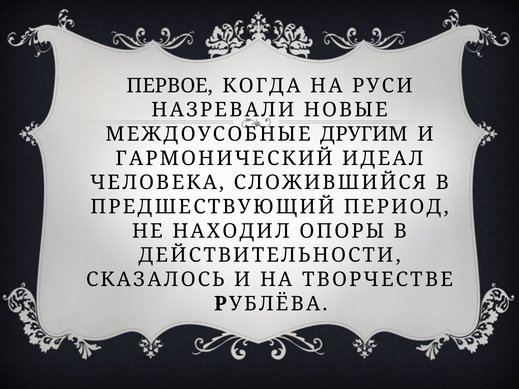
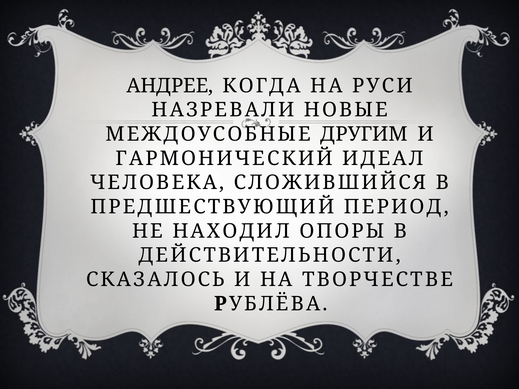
ПЕРВОЕ: ПЕРВОЕ -> АНДРЕЕ
